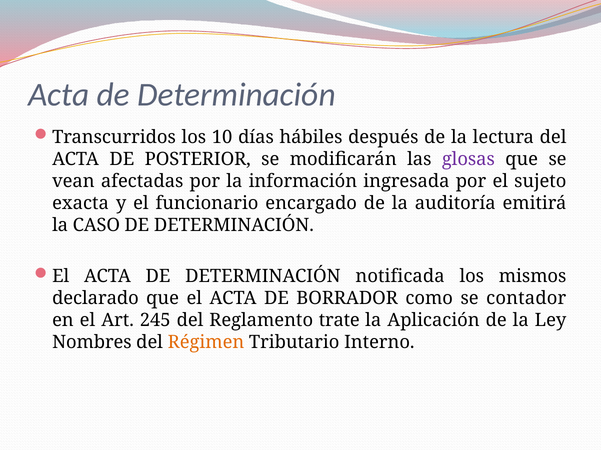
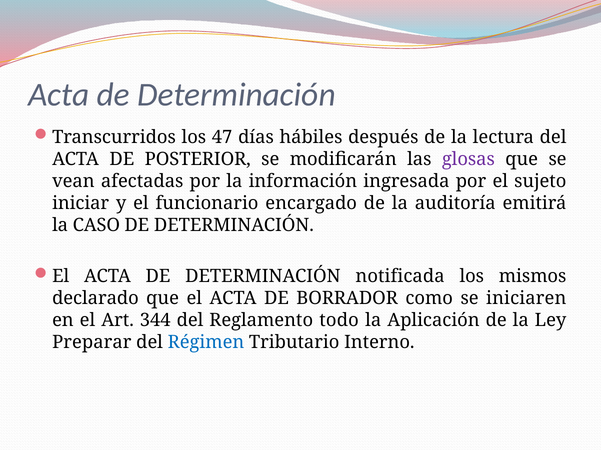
10: 10 -> 47
exacta: exacta -> iniciar
contador: contador -> iniciaren
245: 245 -> 344
trate: trate -> todo
Nombres: Nombres -> Preparar
Régimen colour: orange -> blue
